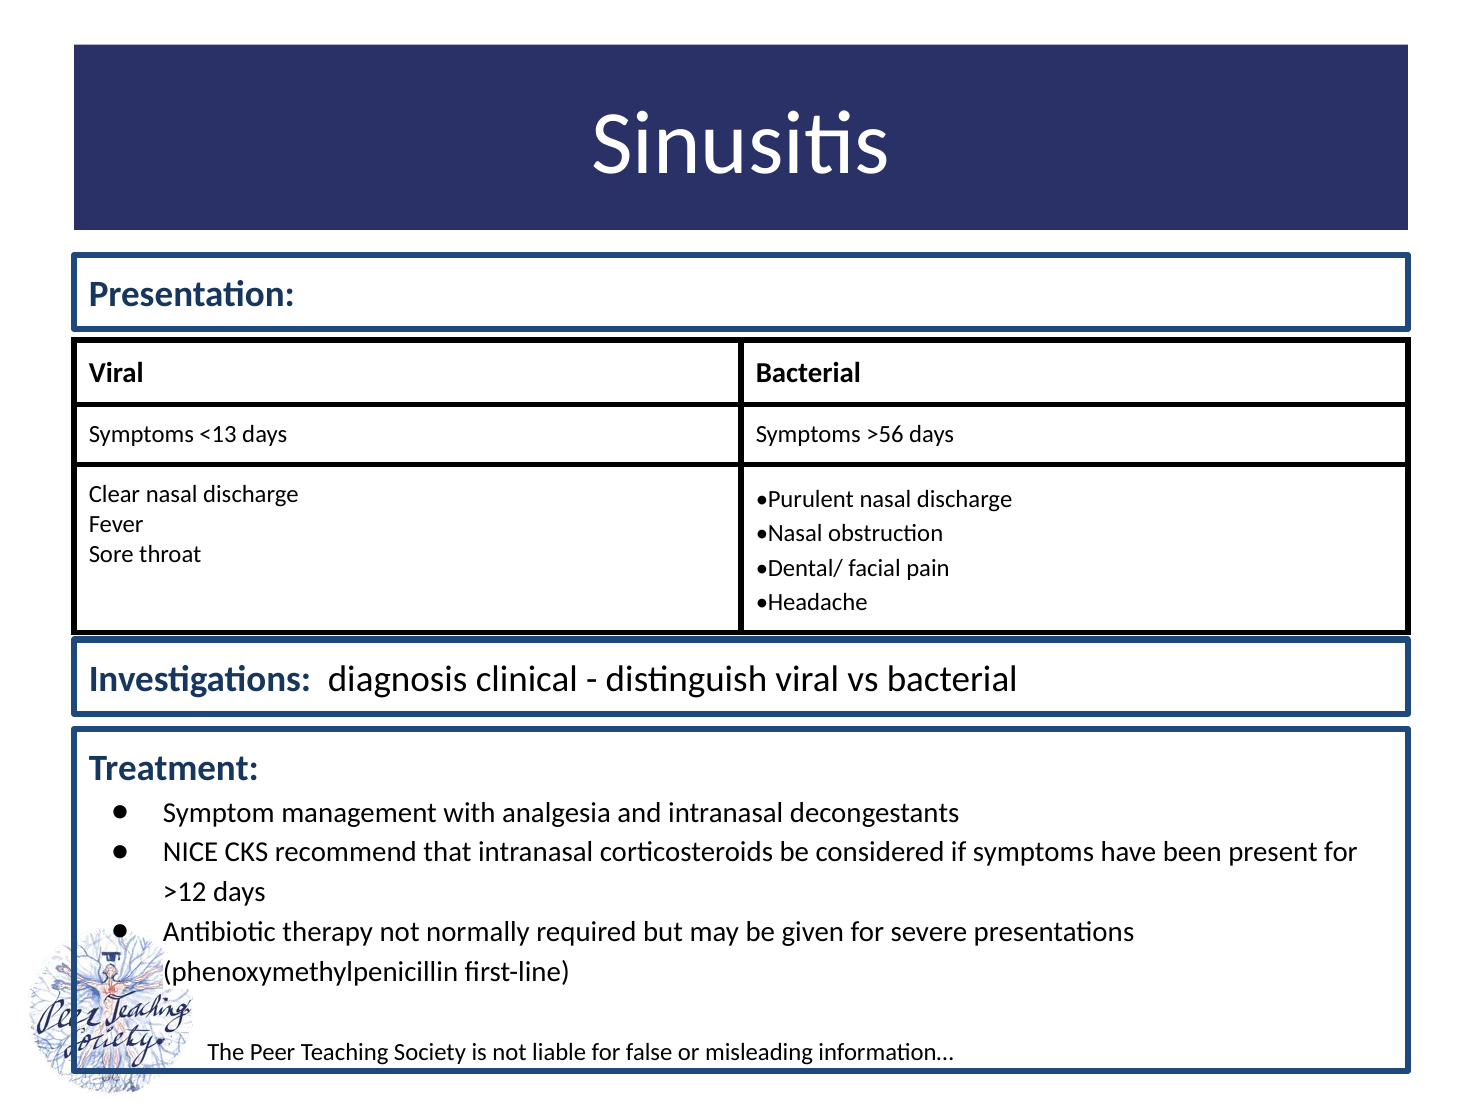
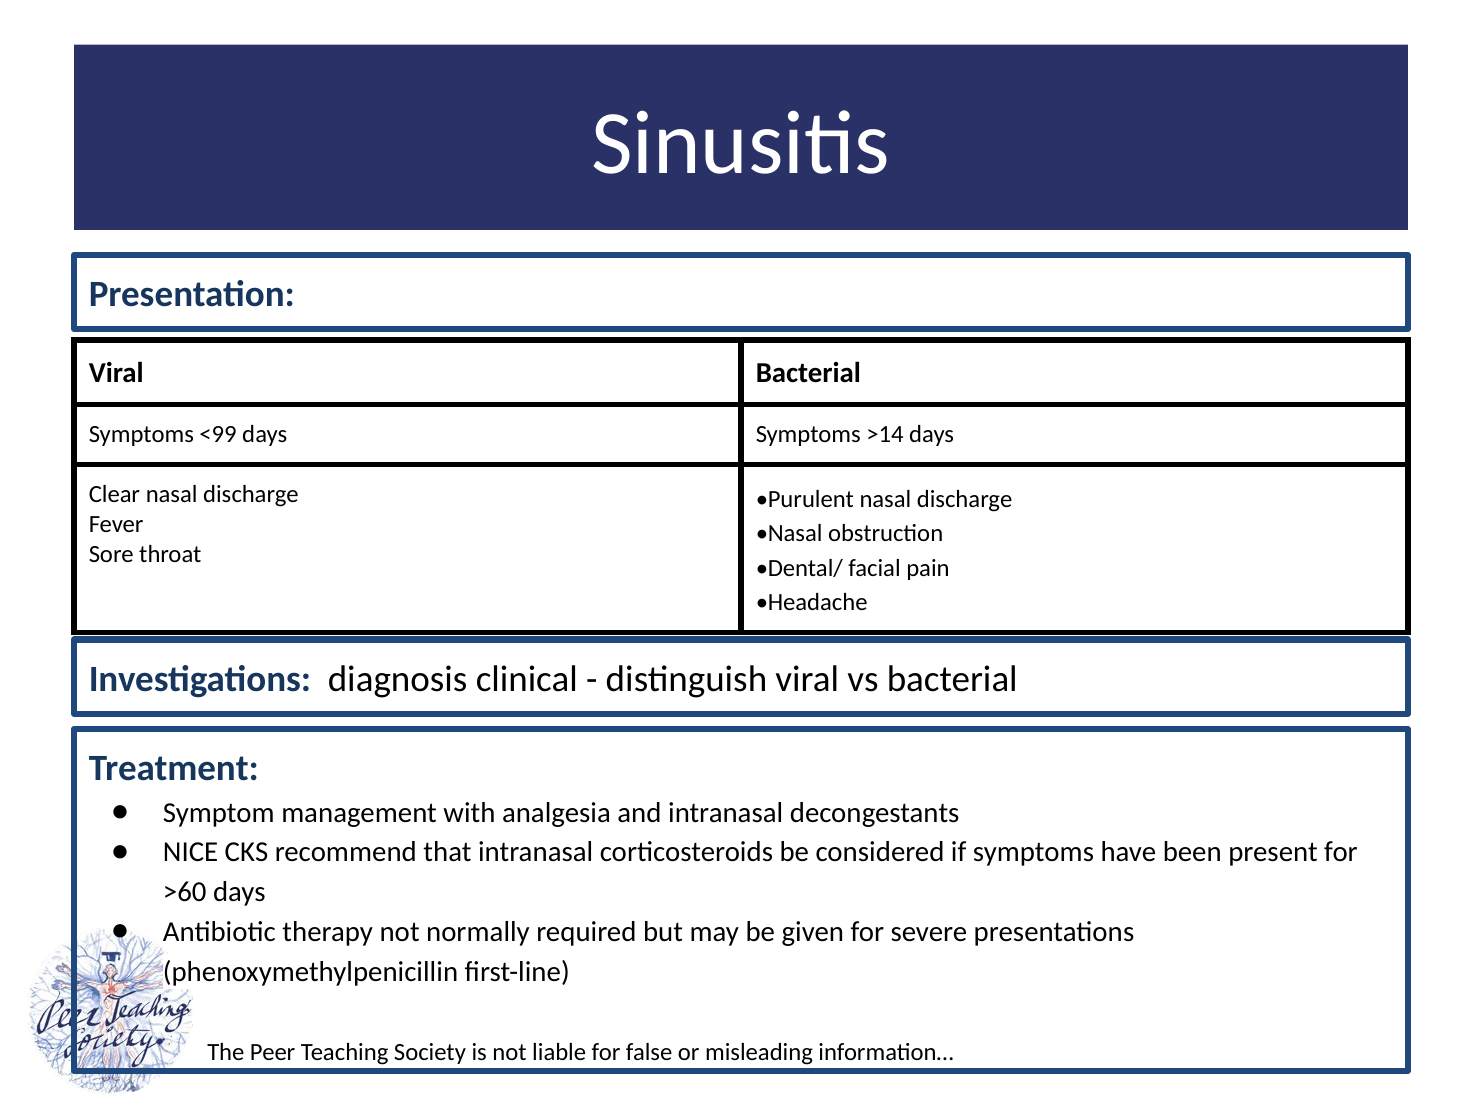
<13: <13 -> <99
>56: >56 -> >14
>12: >12 -> >60
